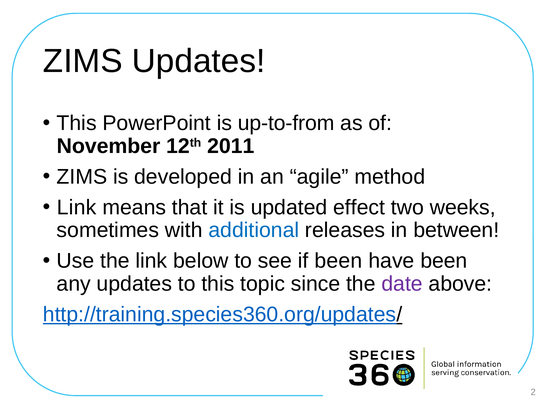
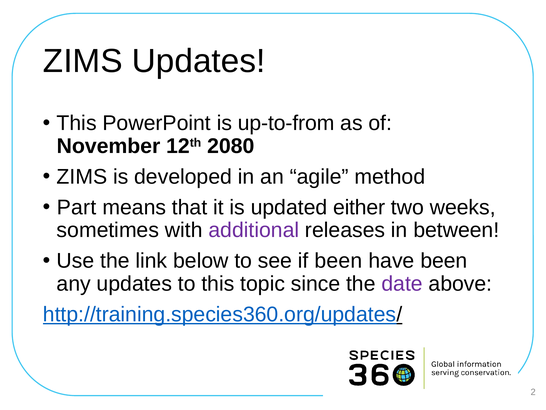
2011: 2011 -> 2080
Link at (77, 207): Link -> Part
effect: effect -> either
additional colour: blue -> purple
